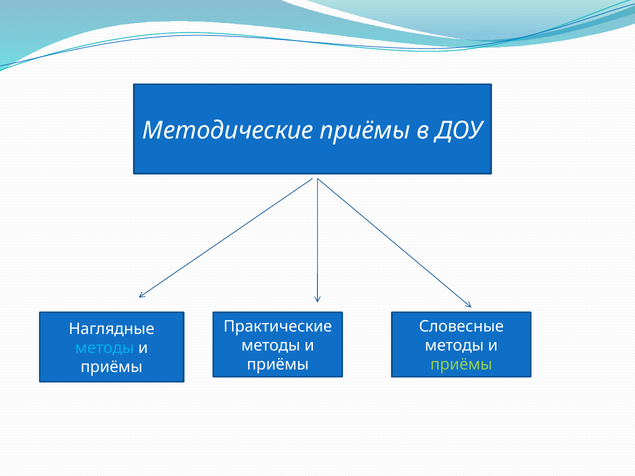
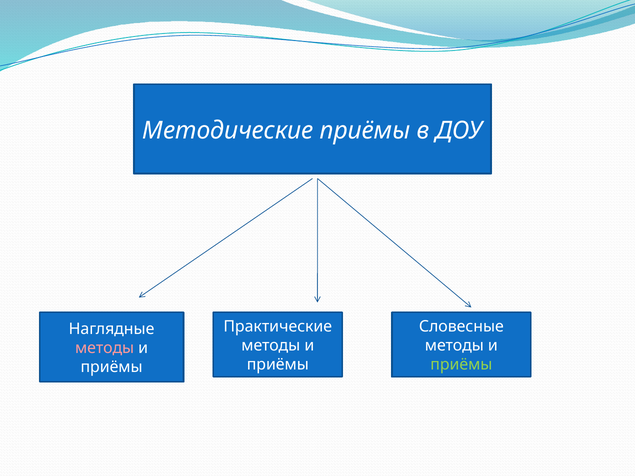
методы at (105, 348) colour: light blue -> pink
